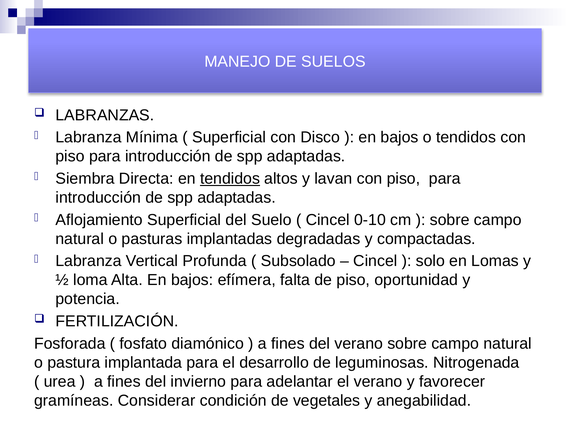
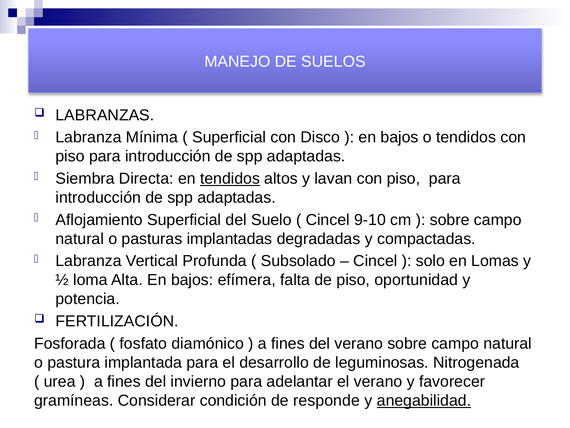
0-10: 0-10 -> 9-10
vegetales: vegetales -> responde
anegabilidad underline: none -> present
